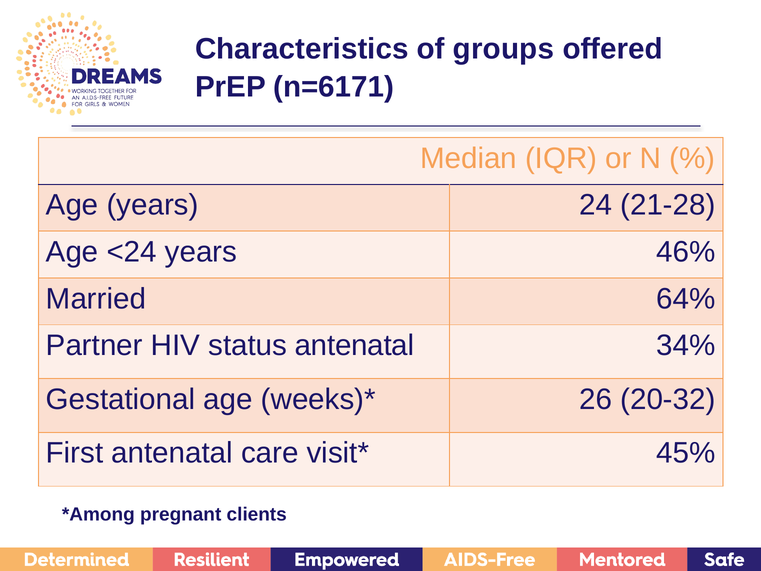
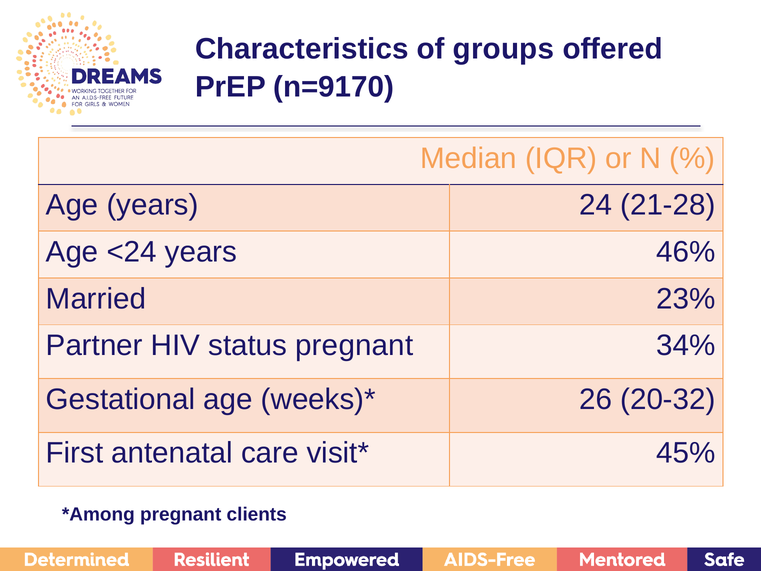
n=6171: n=6171 -> n=9170
64%: 64% -> 23%
status antenatal: antenatal -> pregnant
